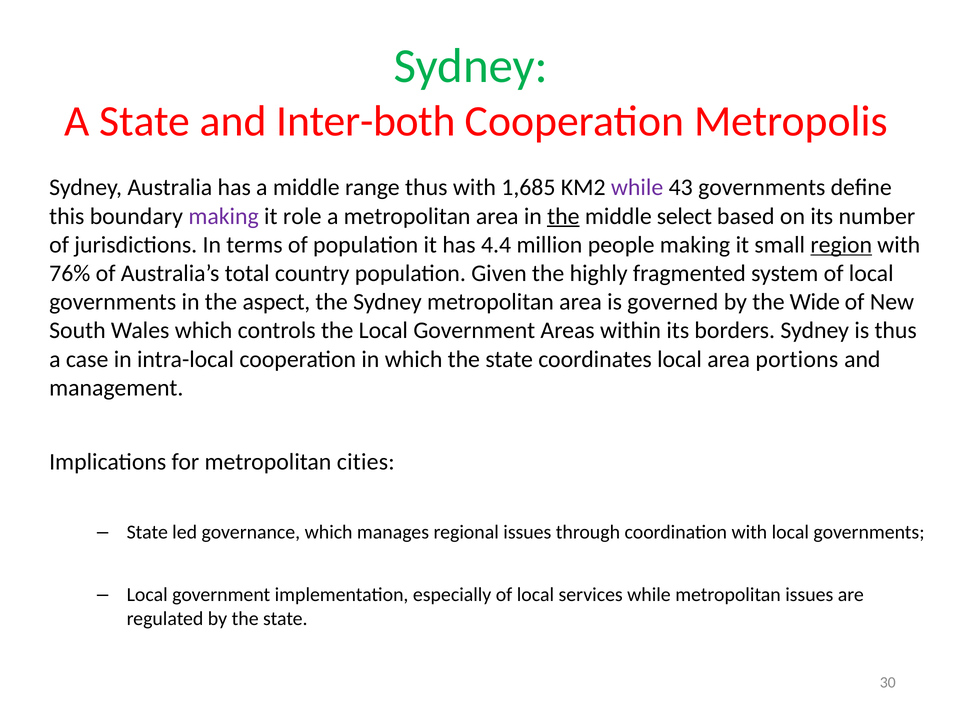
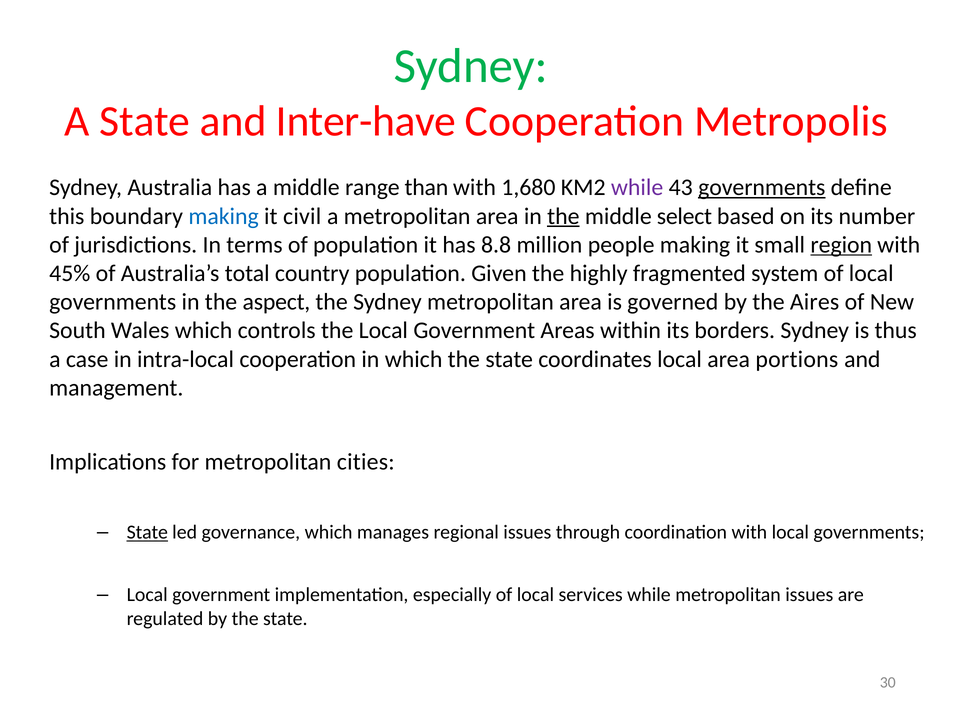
Inter-both: Inter-both -> Inter-have
range thus: thus -> than
1,685: 1,685 -> 1,680
governments at (762, 188) underline: none -> present
making at (224, 216) colour: purple -> blue
role: role -> civil
4.4: 4.4 -> 8.8
76%: 76% -> 45%
Wide: Wide -> Aires
State at (147, 532) underline: none -> present
